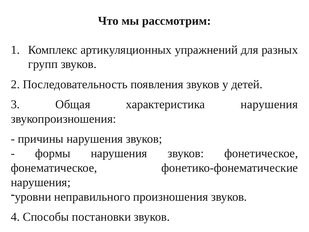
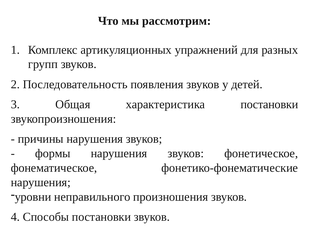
характеристика нарушения: нарушения -> постановки
